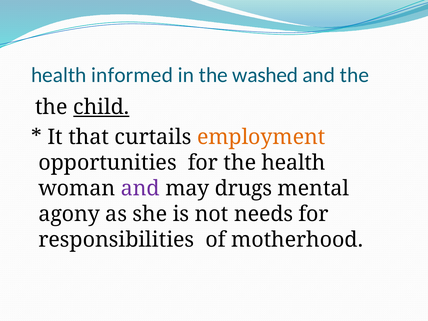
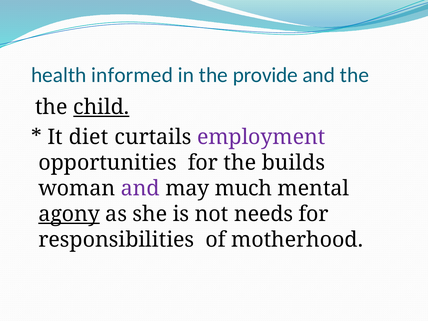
washed: washed -> provide
that: that -> diet
employment colour: orange -> purple
the health: health -> builds
drugs: drugs -> much
agony underline: none -> present
